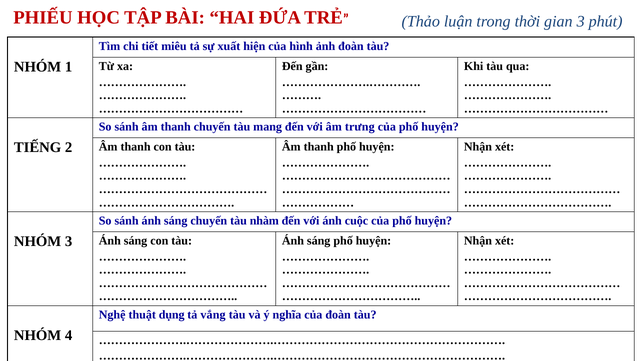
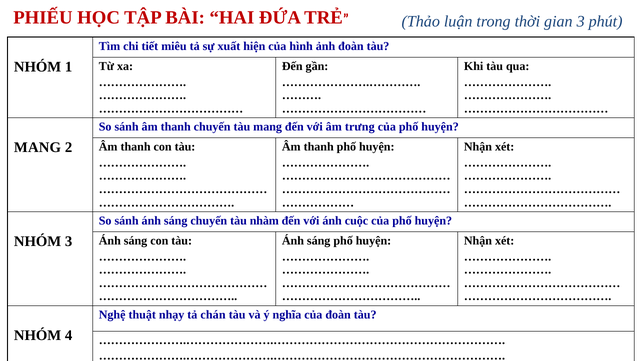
TIẾNG at (38, 148): TIẾNG -> MANG
dụng: dụng -> nhạy
vắng: vắng -> chán
